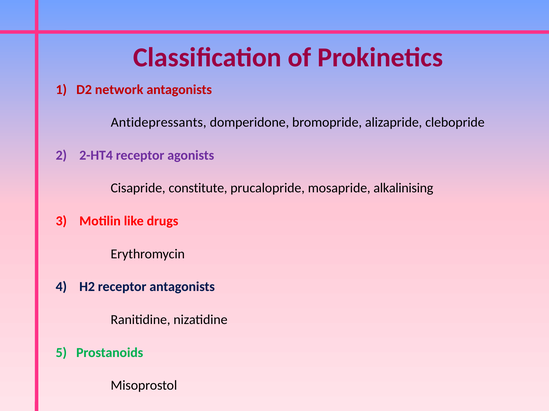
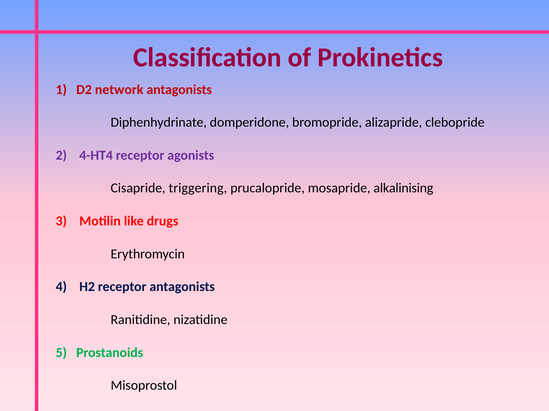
Antidepressants: Antidepressants -> Diphenhydrinate
2-HT4: 2-HT4 -> 4-HT4
constitute: constitute -> triggering
